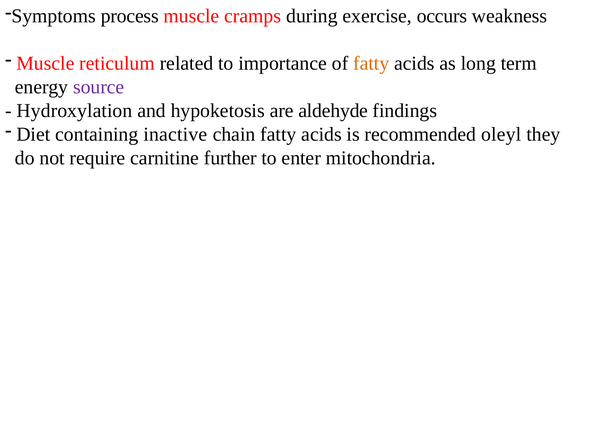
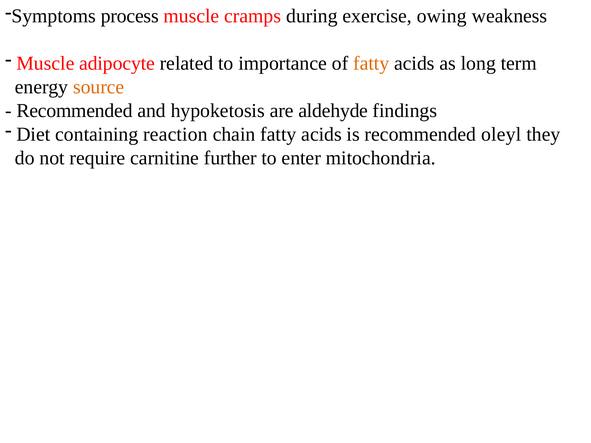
occurs: occurs -> owing
reticulum: reticulum -> adipocyte
source colour: purple -> orange
Hydroxylation at (74, 111): Hydroxylation -> Recommended
inactive: inactive -> reaction
